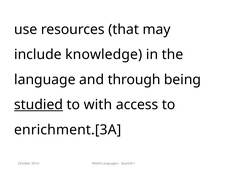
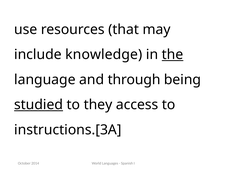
the underline: none -> present
with: with -> they
enrichment.[3A: enrichment.[3A -> instructions.[3A
